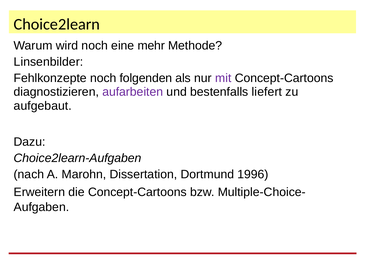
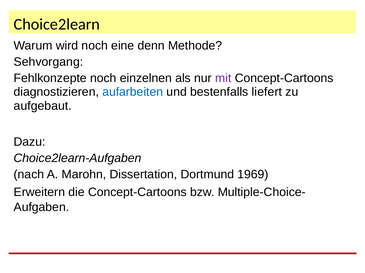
mehr: mehr -> denn
Linsenbilder: Linsenbilder -> Sehvorgang
folgenden: folgenden -> einzelnen
aufarbeiten colour: purple -> blue
1996: 1996 -> 1969
